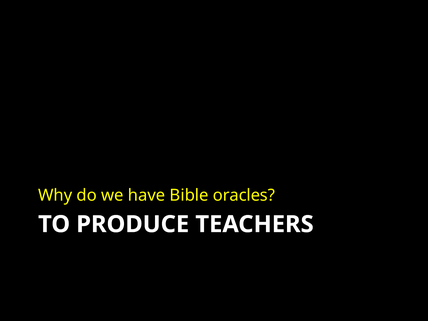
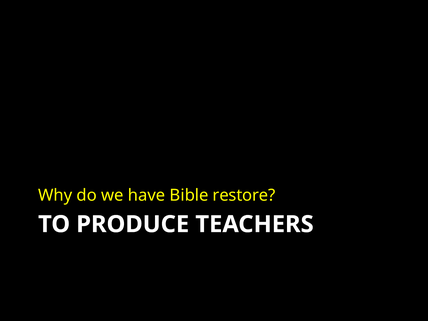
oracles: oracles -> restore
